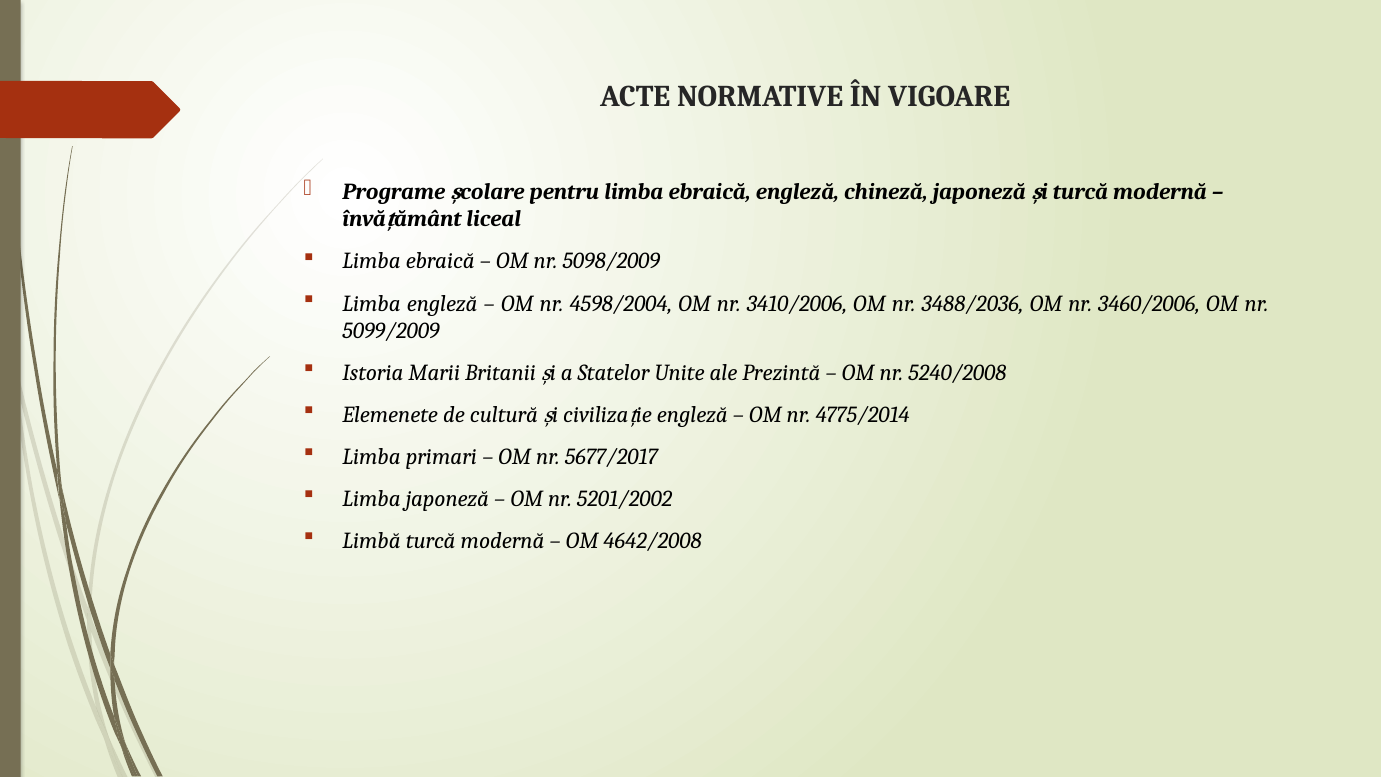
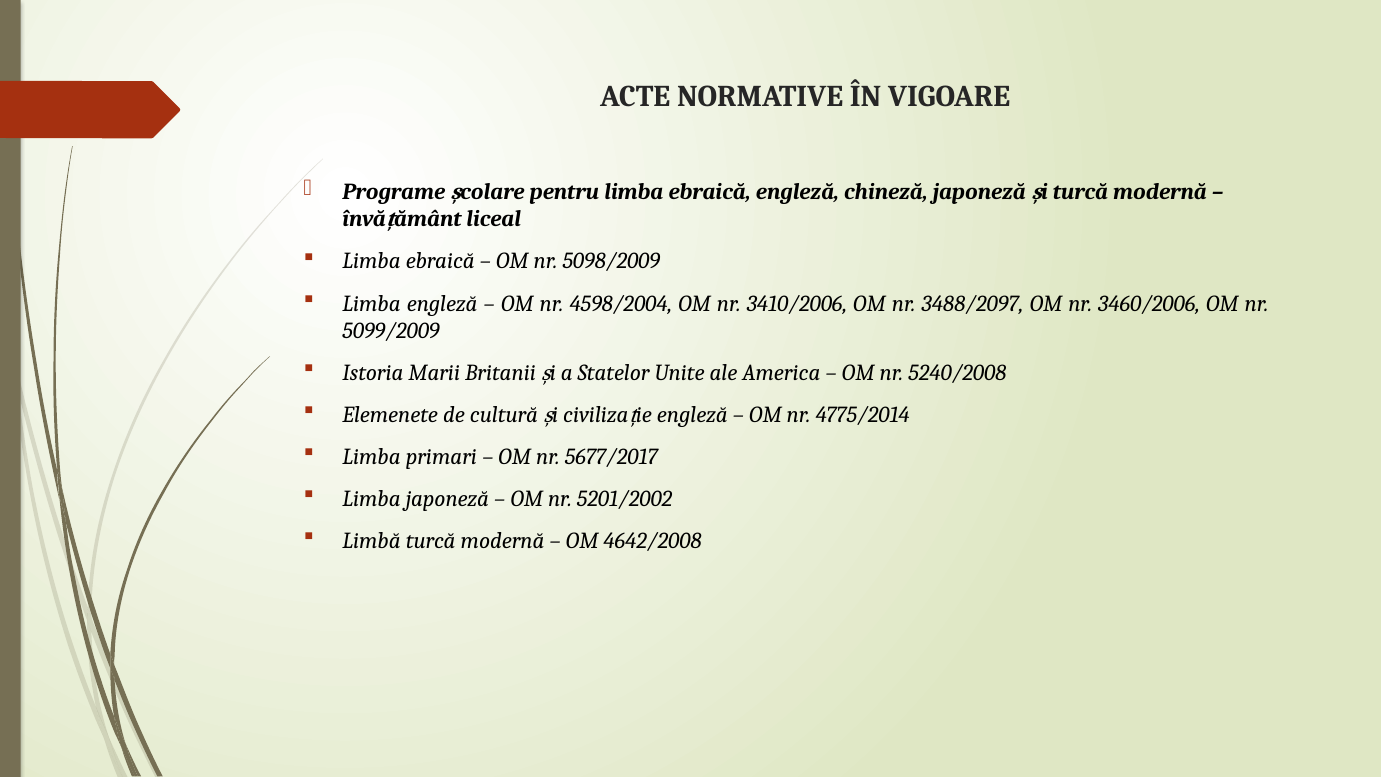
3488/2036: 3488/2036 -> 3488/2097
Prezintă: Prezintă -> America
